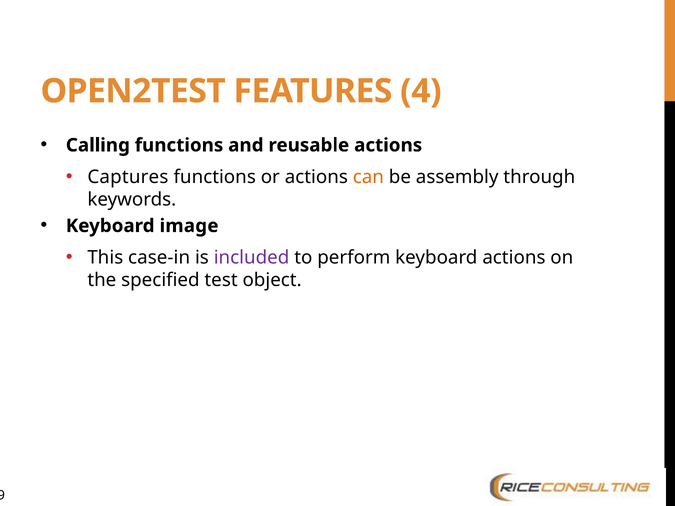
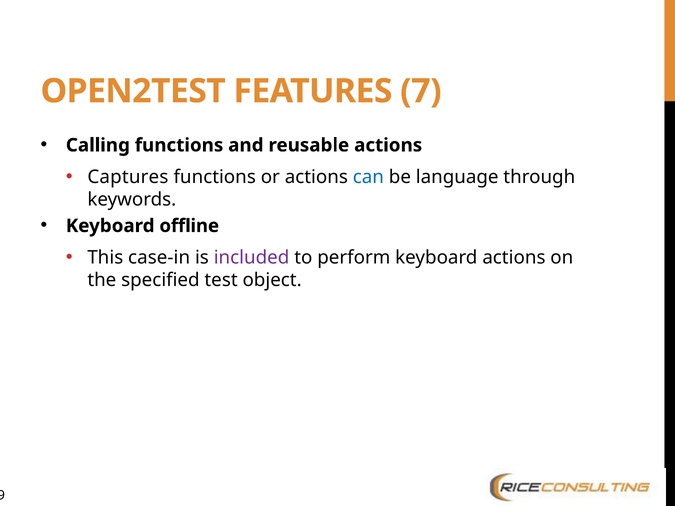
4: 4 -> 7
can colour: orange -> blue
assembly: assembly -> language
image: image -> offline
